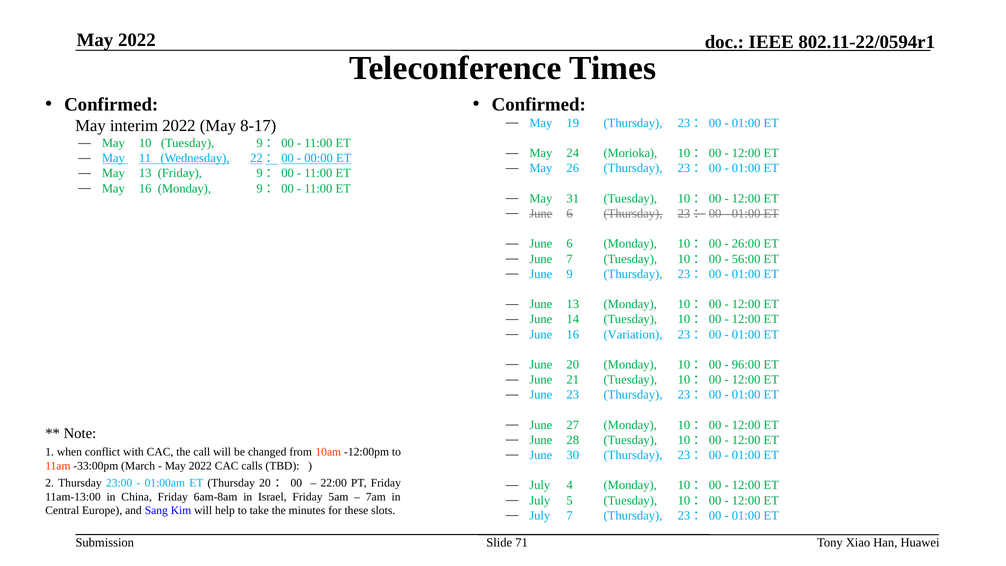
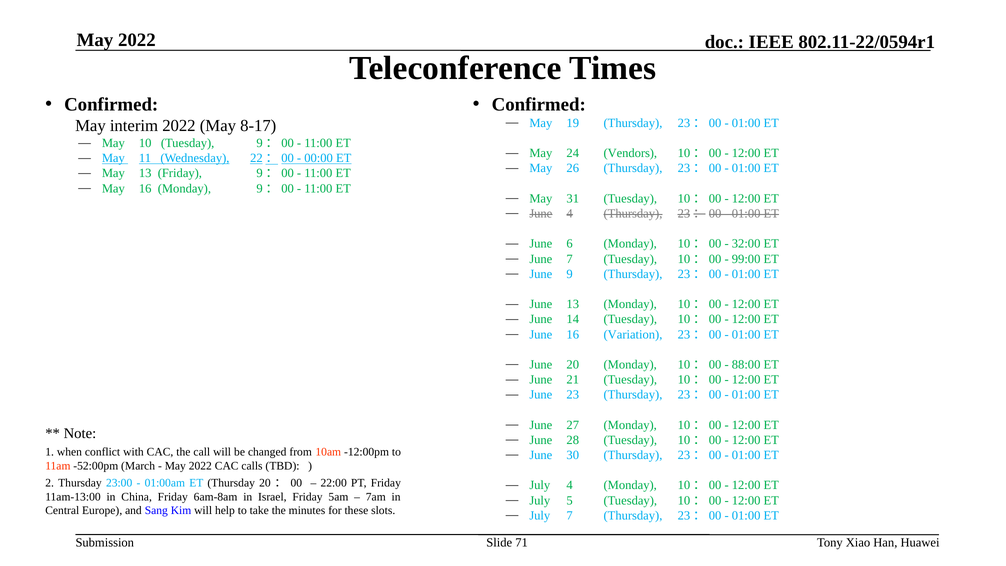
Morioka: Morioka -> Vendors
6 at (570, 214): 6 -> 4
26:00: 26:00 -> 32:00
56:00: 56:00 -> 99:00
96:00: 96:00 -> 88:00
-33:00pm: -33:00pm -> -52:00pm
